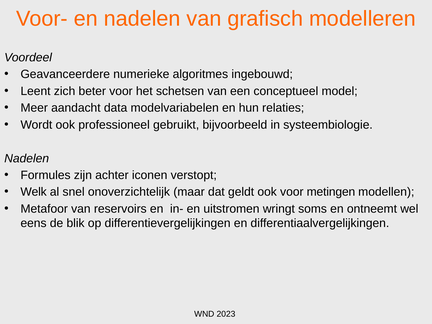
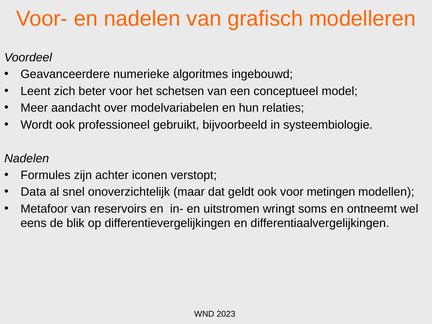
data: data -> over
Welk: Welk -> Data
